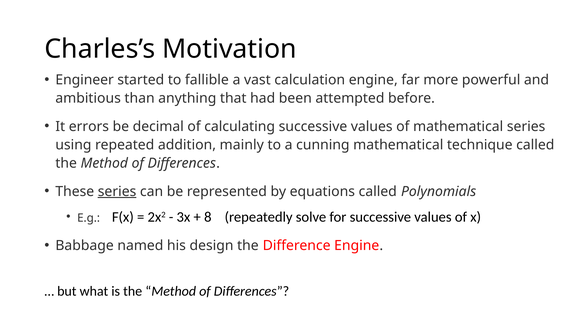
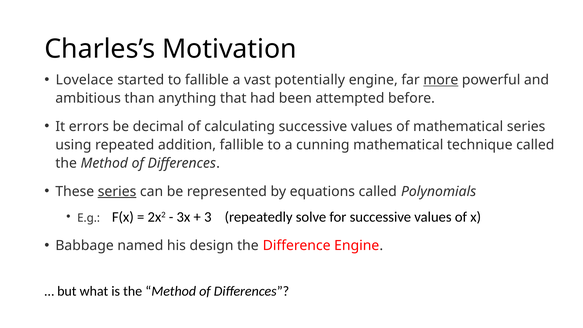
Engineer: Engineer -> Lovelace
calculation: calculation -> potentially
more underline: none -> present
addition mainly: mainly -> fallible
8: 8 -> 3
